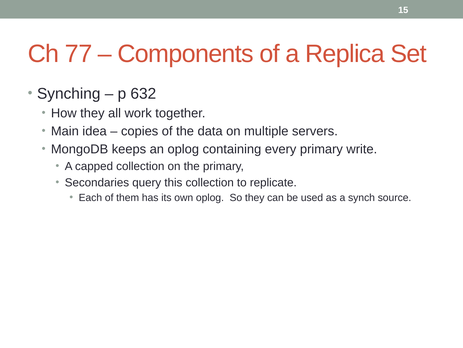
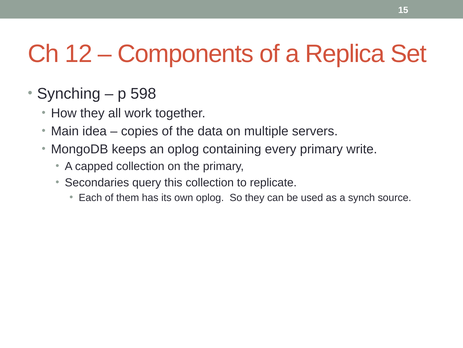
77: 77 -> 12
632: 632 -> 598
